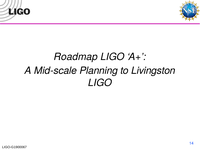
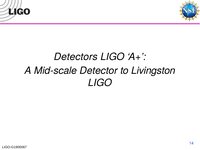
Roadmap: Roadmap -> Detectors
Planning: Planning -> Detector
